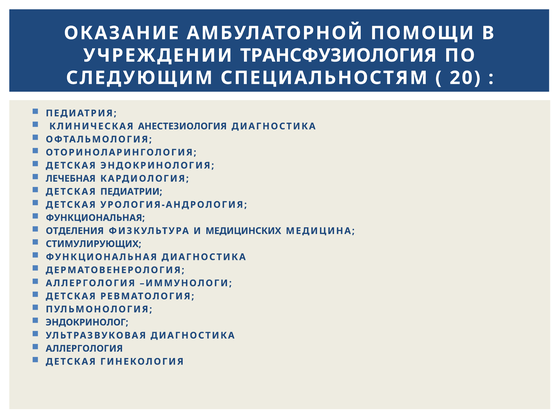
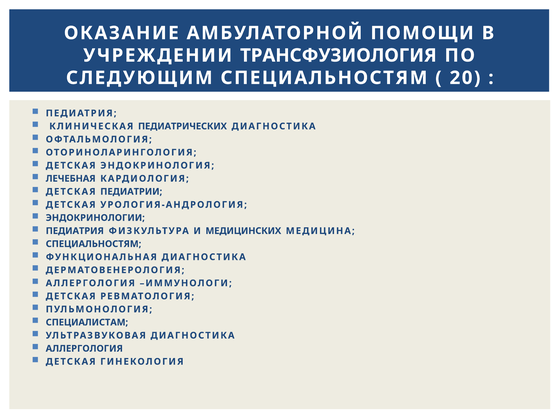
АНЕСТЕЗИОЛОГИЯ: АНЕСТЕЗИОЛОГИЯ -> ПЕДИАТРИЧЕСКИХ
ФУНКЦИОНАЛЬНАЯ at (95, 218): ФУНКЦИОНАЛЬНАЯ -> ЭНДОКРИНОЛОГИИ
ОТДЕЛЕНИЯ at (75, 231): ОТДЕЛЕНИЯ -> ПЕДИАТРИЯ
СТИМУЛИРУЮЩИХ at (93, 244): СТИМУЛИРУЮЩИХ -> СПЕЦИАЛЬНОСТЯМ
ЭНДОКРИНОЛОГ: ЭНДОКРИНОЛОГ -> СПЕЦИАЛИСТАМ
